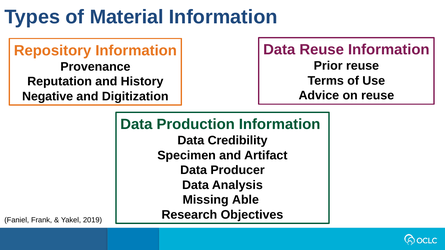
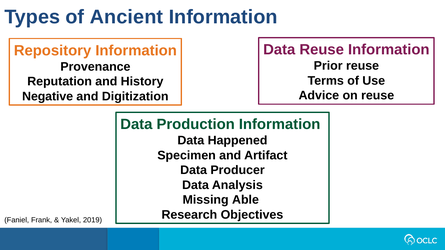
Material: Material -> Ancient
Credibility: Credibility -> Happened
